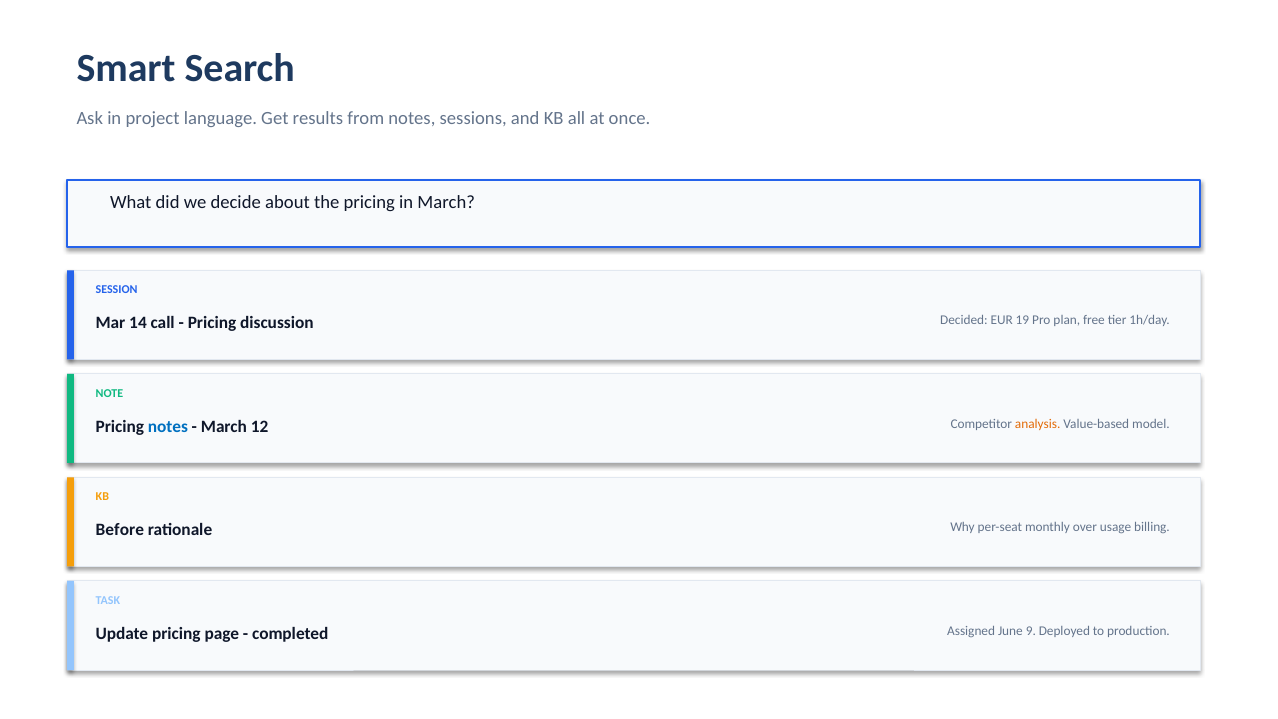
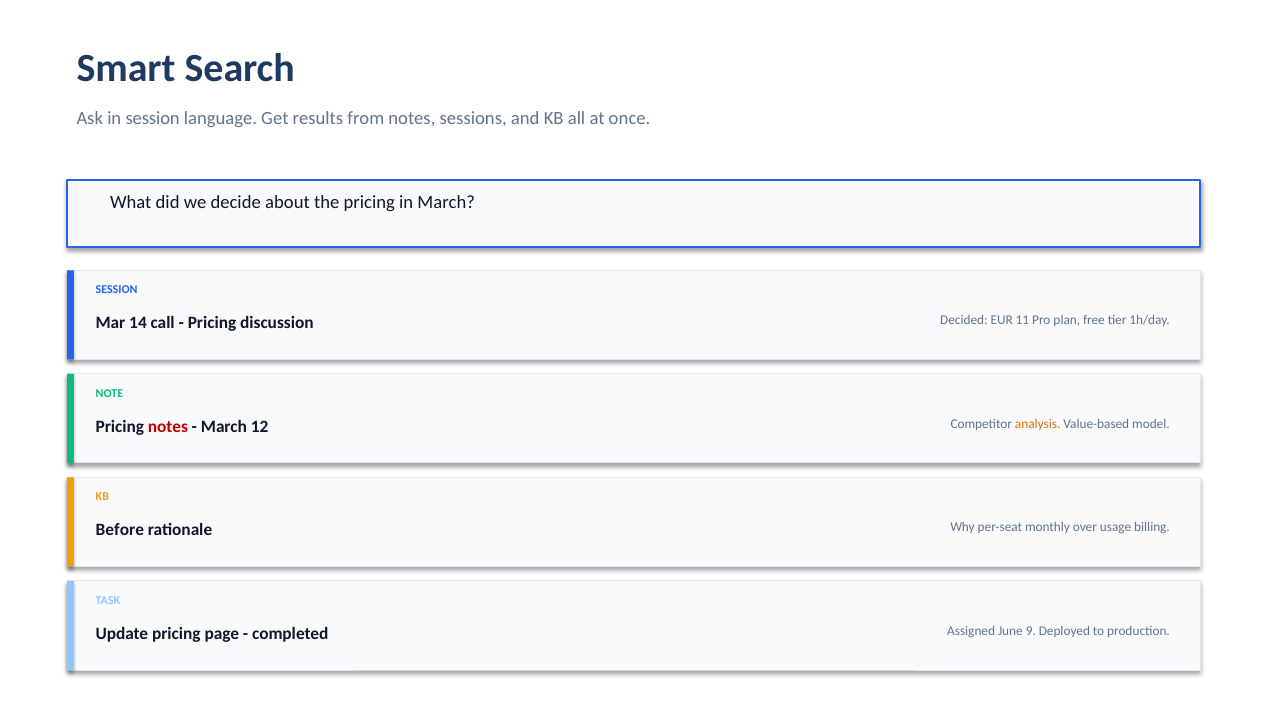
in project: project -> session
19: 19 -> 11
notes at (168, 427) colour: blue -> red
